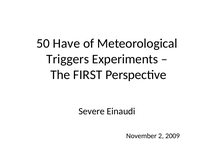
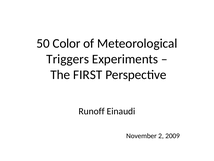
Have: Have -> Color
Severe: Severe -> Runoff
